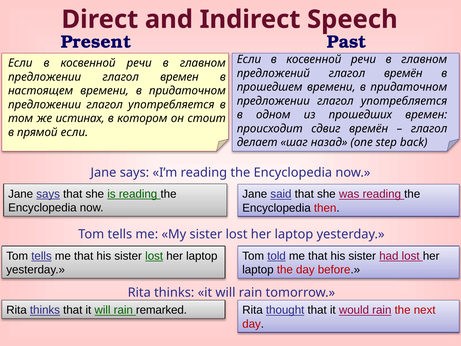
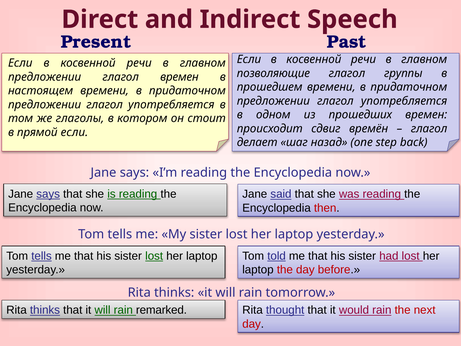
предложений: предложений -> позволяющие
глагол времён: времён -> группы
истинах: истинах -> глаголы
